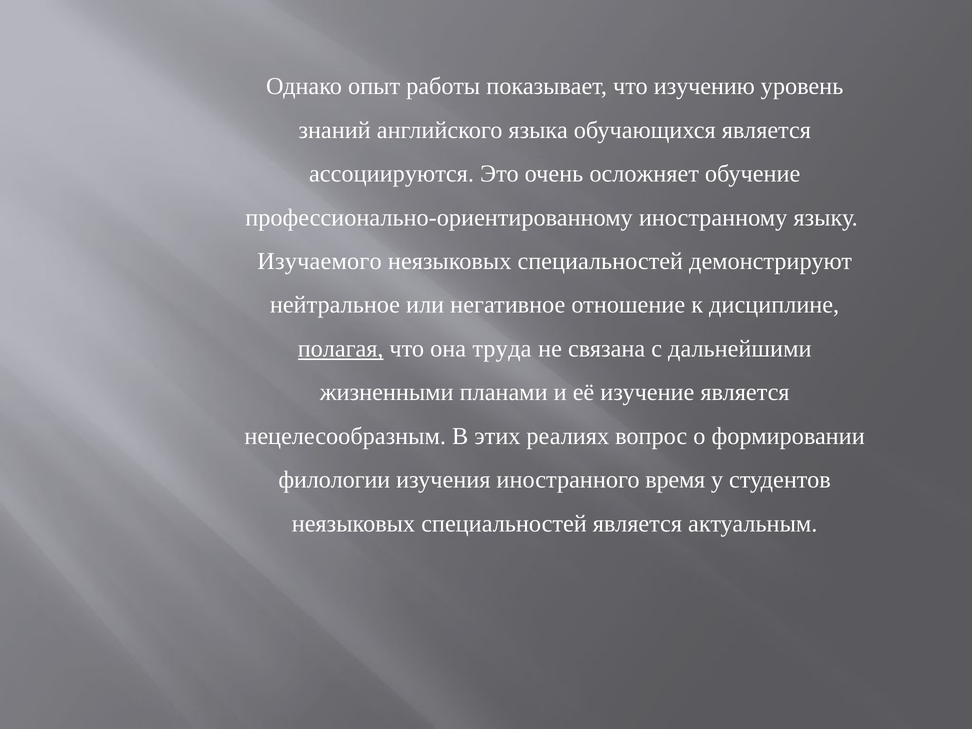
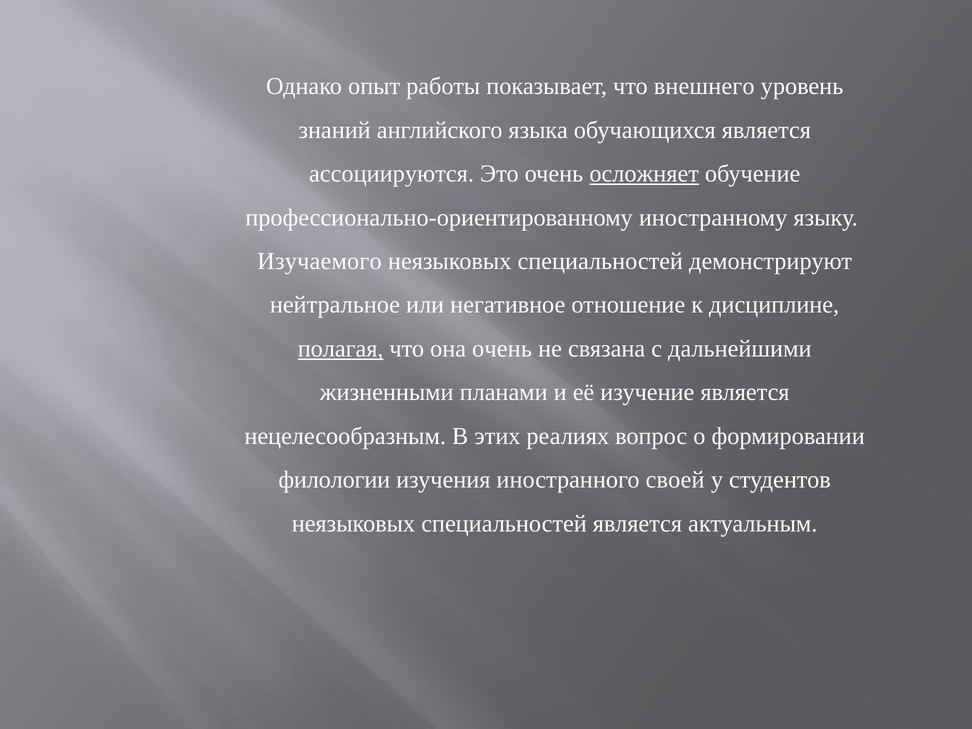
изучению: изучению -> внешнего
осложняет underline: none -> present
она труда: труда -> очень
время: время -> своей
